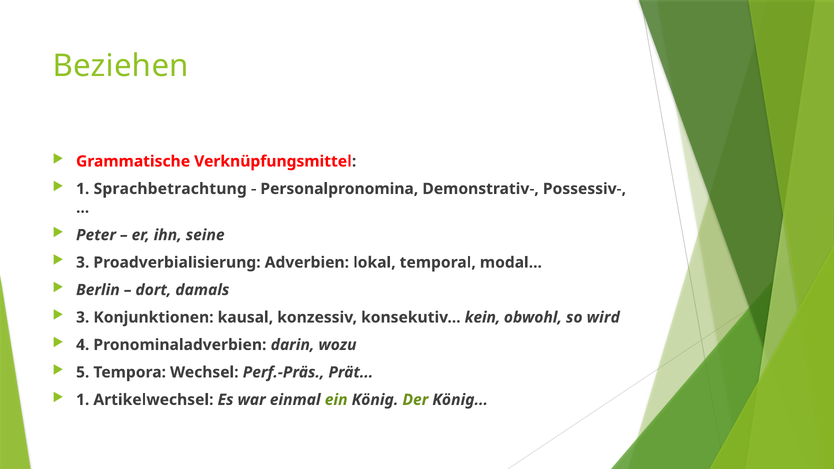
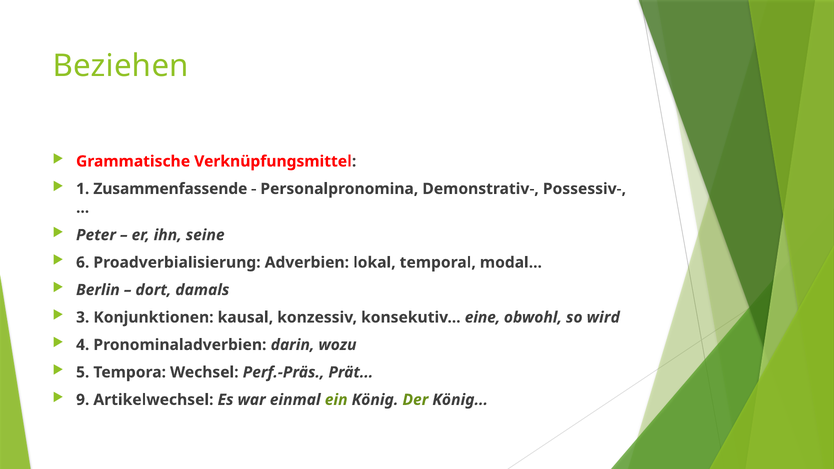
Sprachbetrachtung: Sprachbetrachtung -> Zusammenfassende
3 at (83, 263): 3 -> 6
kein: kein -> eine
1 at (83, 400): 1 -> 9
